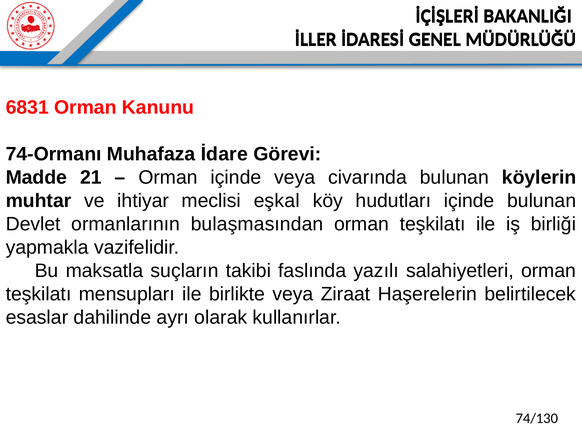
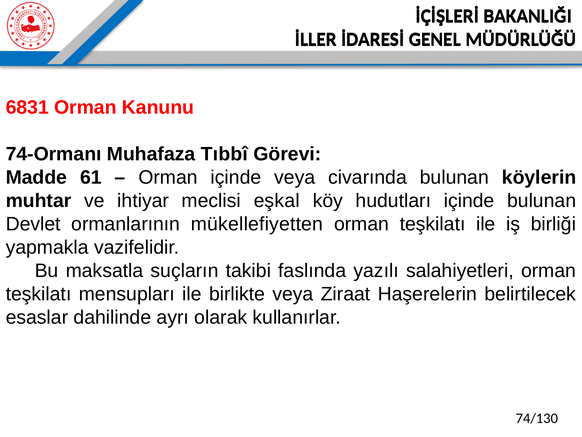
İdare: İdare -> Tıbbî
21: 21 -> 61
bulaşmasından: bulaşmasından -> mükellefiyetten
